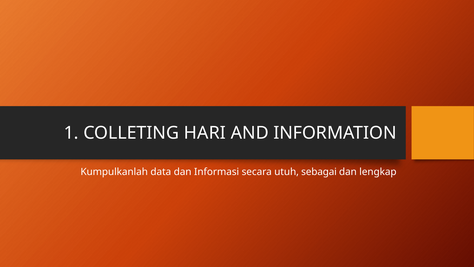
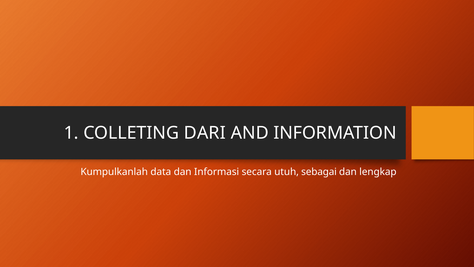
HARI: HARI -> DARI
